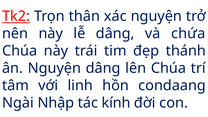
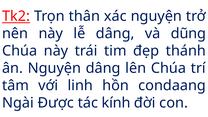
chứa: chứa -> dũng
Nhập: Nhập -> Được
